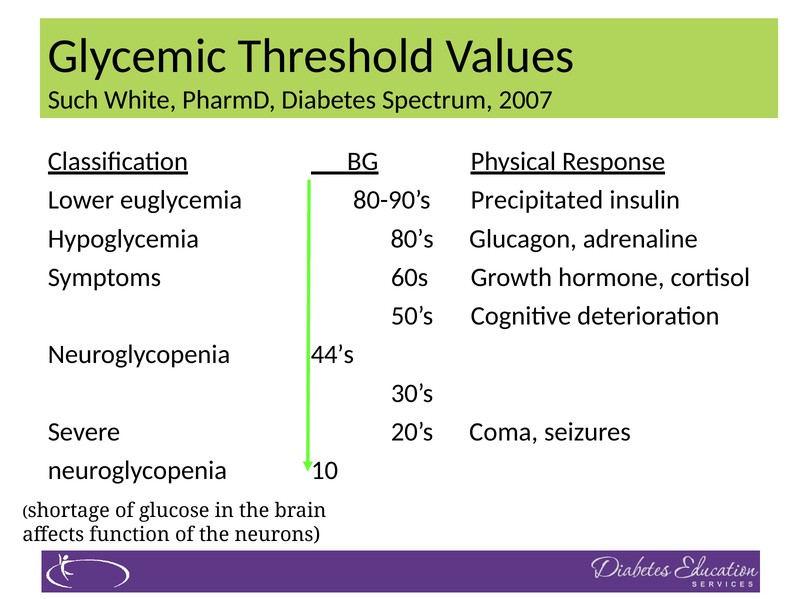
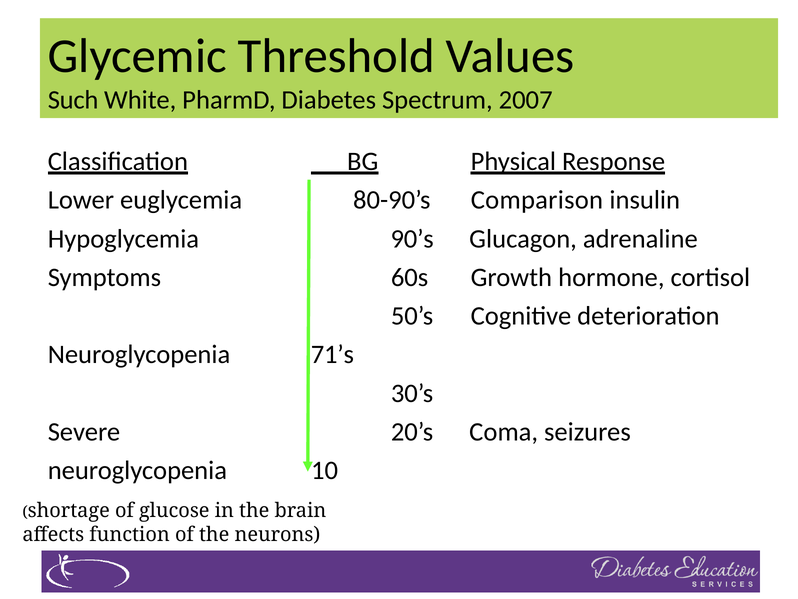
Precipitated: Precipitated -> Comparison
80’s: 80’s -> 90’s
44’s: 44’s -> 71’s
